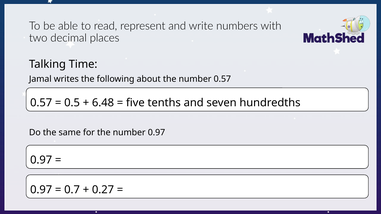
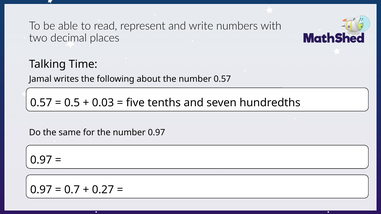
6.48: 6.48 -> 0.03
